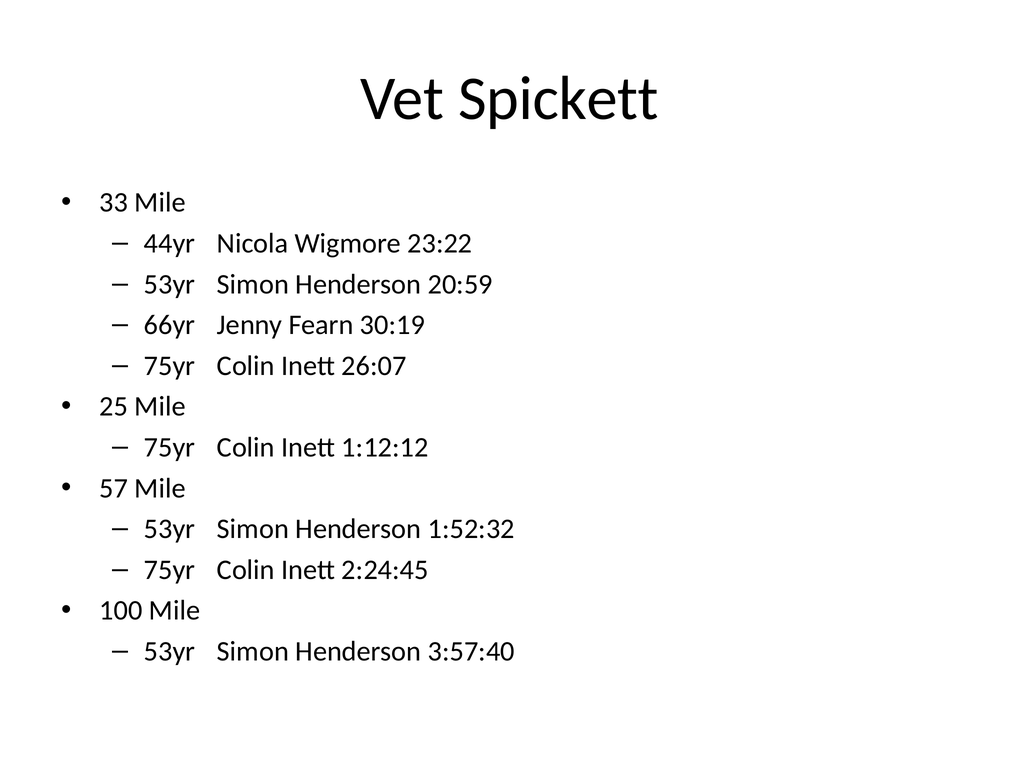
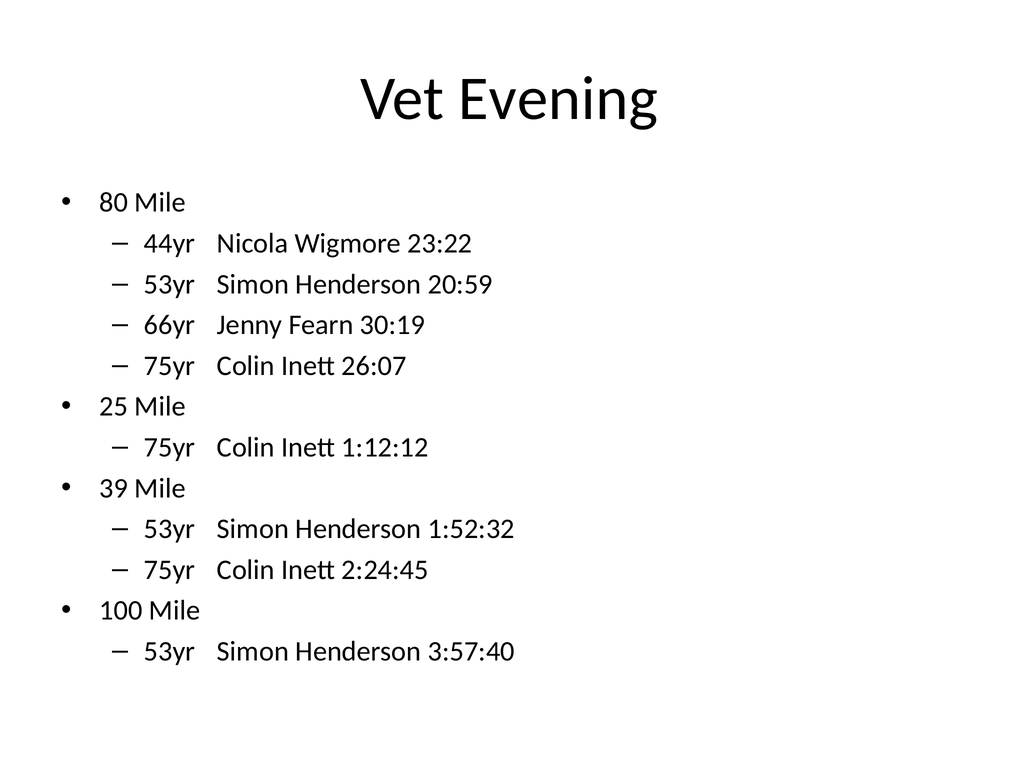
Spickett: Spickett -> Evening
33: 33 -> 80
57: 57 -> 39
